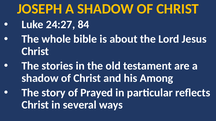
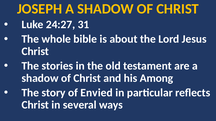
84: 84 -> 31
Prayed: Prayed -> Envied
